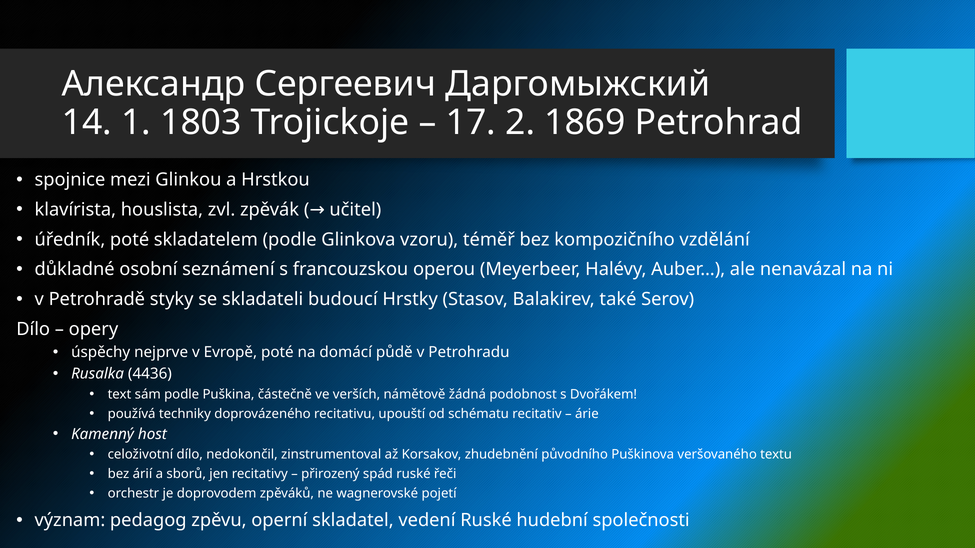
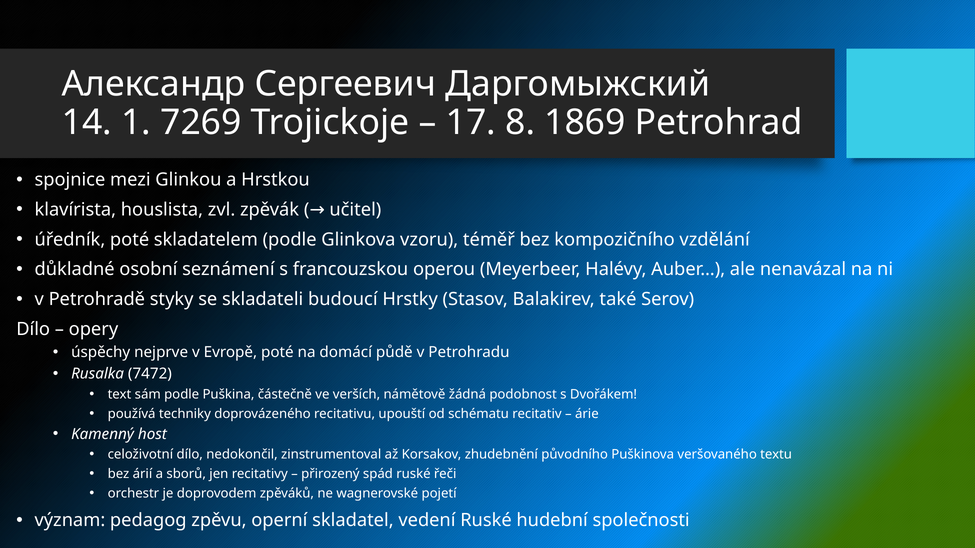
1803: 1803 -> 7269
2: 2 -> 8
4436: 4436 -> 7472
